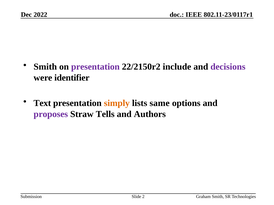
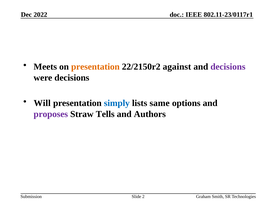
Smith at (45, 67): Smith -> Meets
presentation at (95, 67) colour: purple -> orange
include: include -> against
were identifier: identifier -> decisions
Text: Text -> Will
simply colour: orange -> blue
